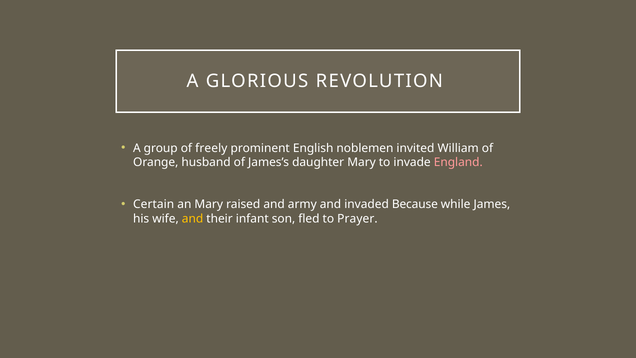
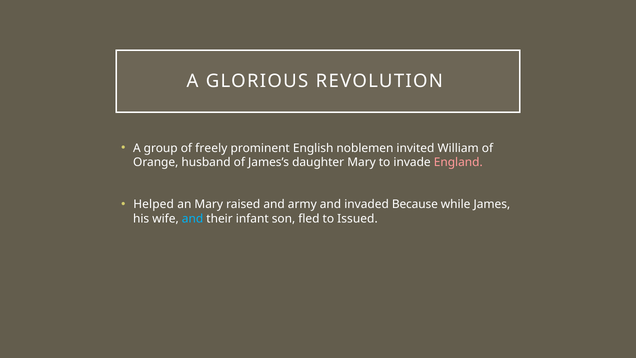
Certain: Certain -> Helped
and at (193, 218) colour: yellow -> light blue
Prayer: Prayer -> Issued
